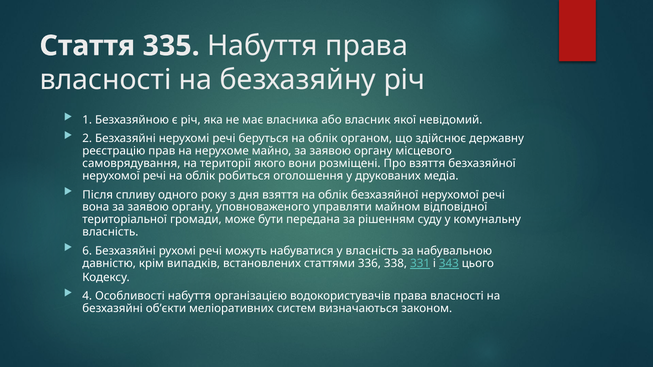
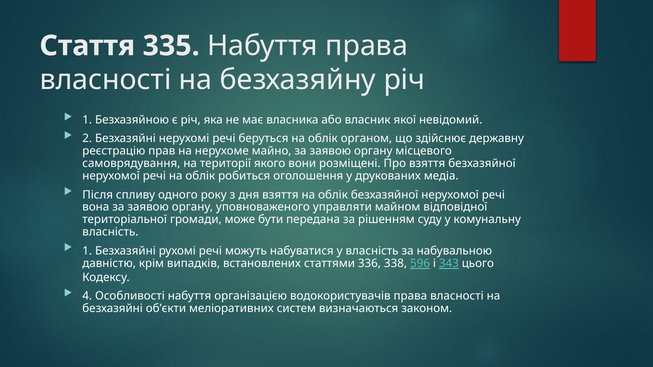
6 at (87, 251): 6 -> 1
331: 331 -> 596
